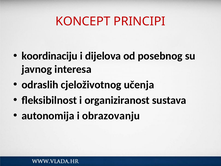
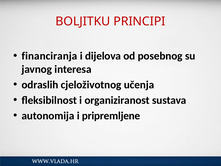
KONCEPT: KONCEPT -> BOLJITKU
koordinaciju: koordinaciju -> financiranja
obrazovanju: obrazovanju -> pripremljene
